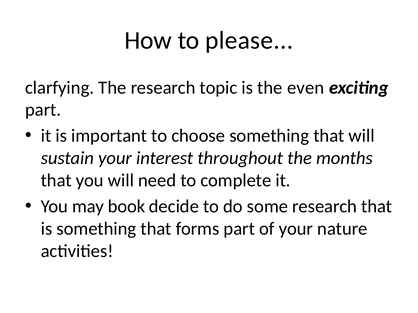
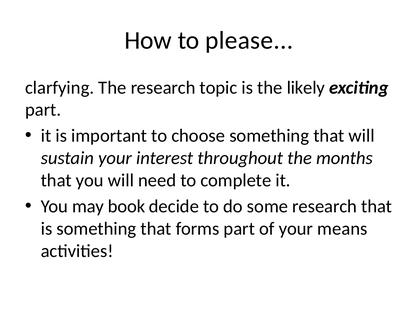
even: even -> likely
nature: nature -> means
